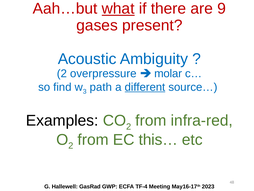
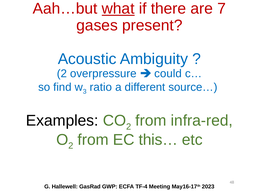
9: 9 -> 7
molar: molar -> could
path: path -> ratio
different underline: present -> none
